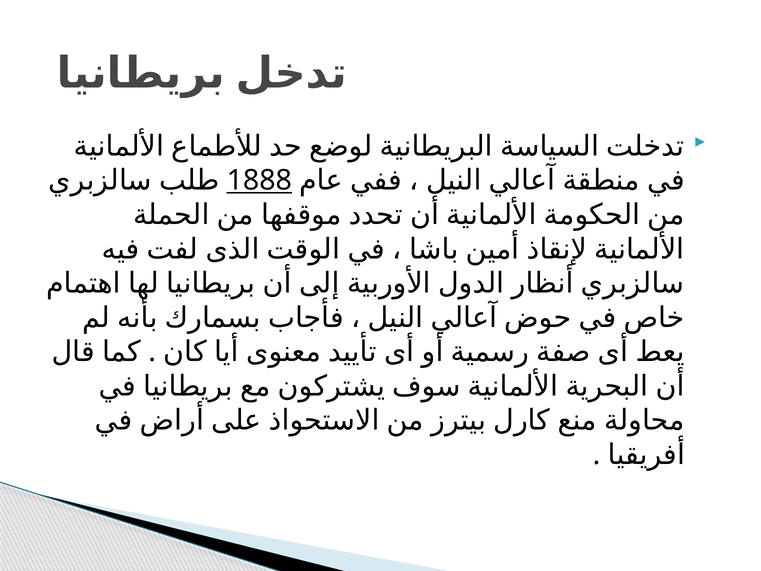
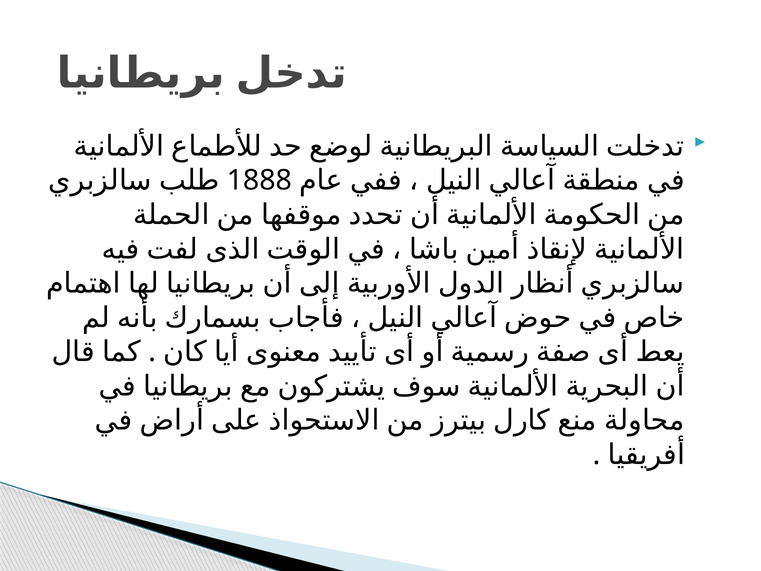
1888 underline: present -> none
